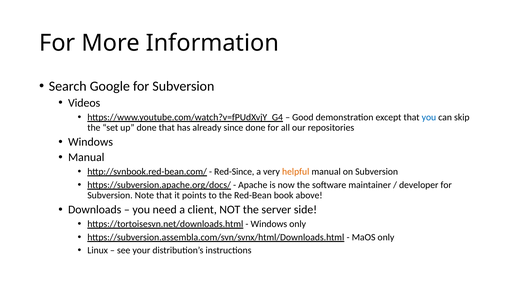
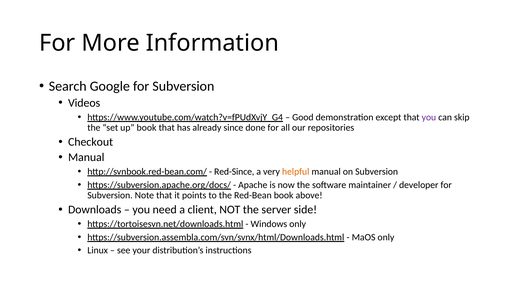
you at (429, 117) colour: blue -> purple
up done: done -> book
Windows at (91, 142): Windows -> Checkout
